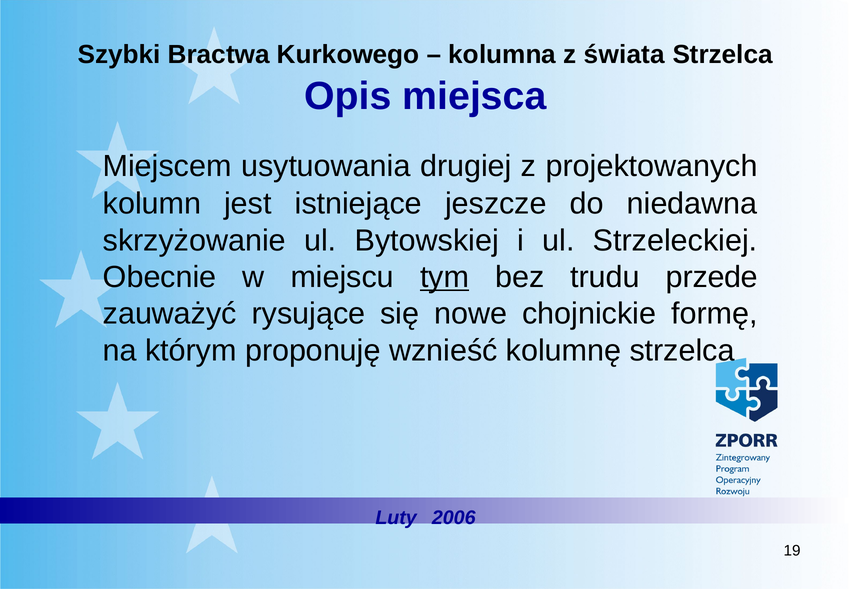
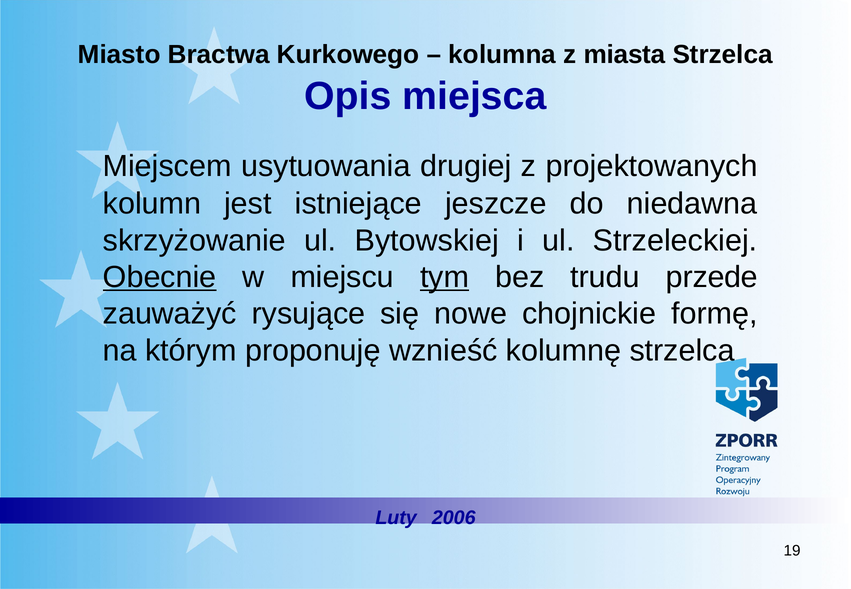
Szybki: Szybki -> Miasto
świata: świata -> miasta
Obecnie underline: none -> present
